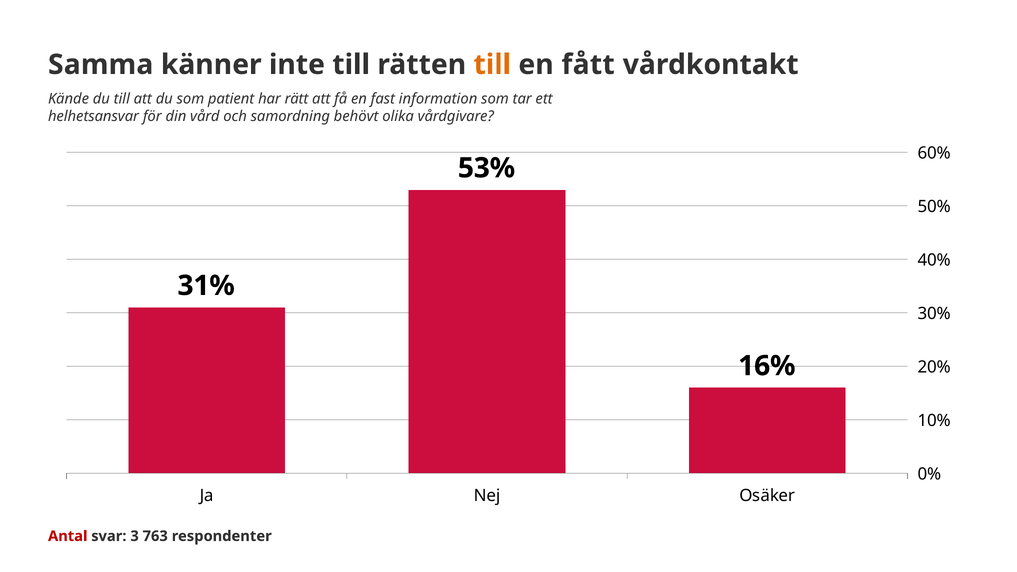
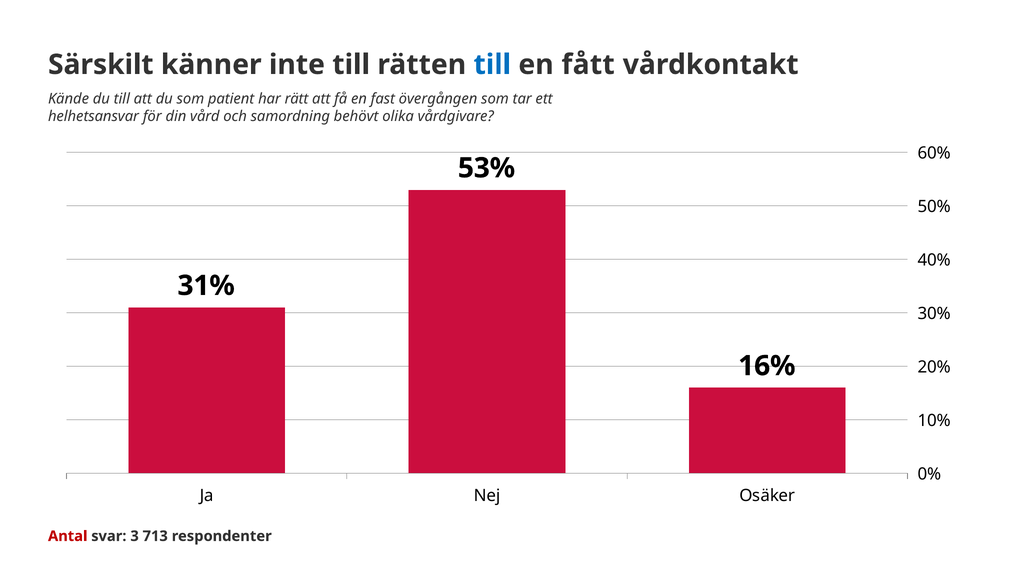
Samma: Samma -> Särskilt
till at (492, 65) colour: orange -> blue
information: information -> övergången
763: 763 -> 713
